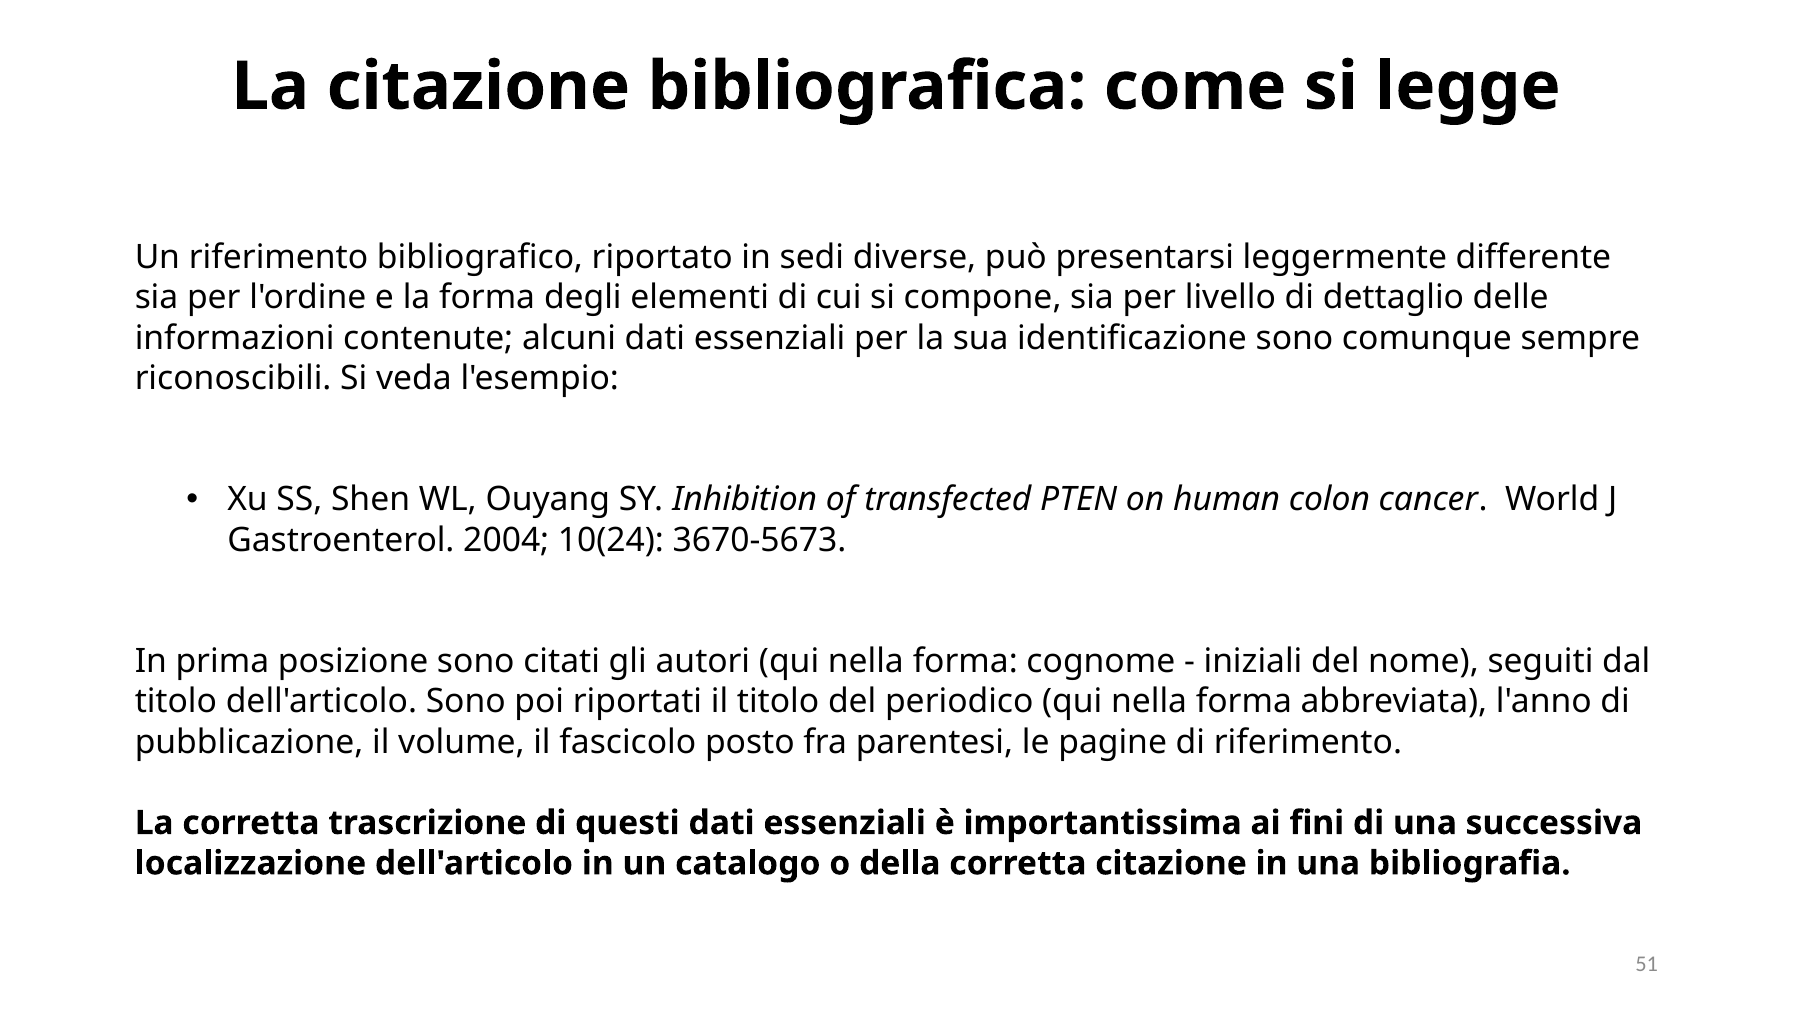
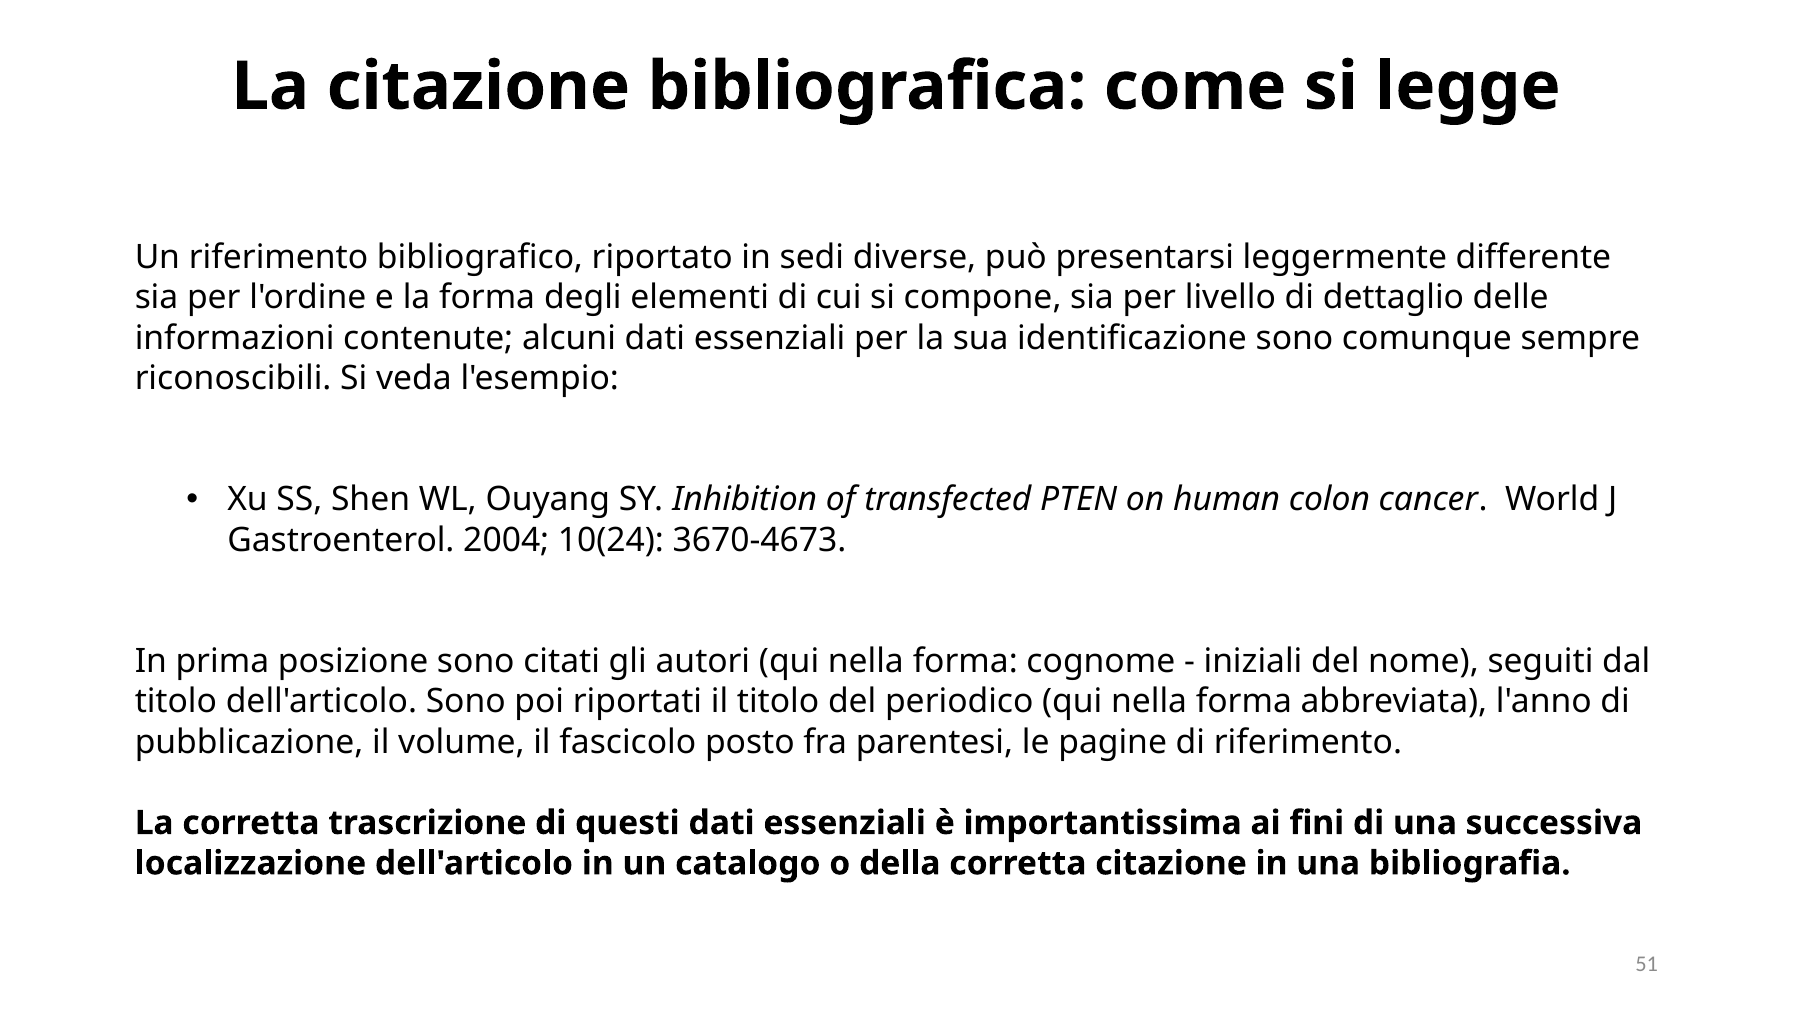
3670-5673: 3670-5673 -> 3670-4673
